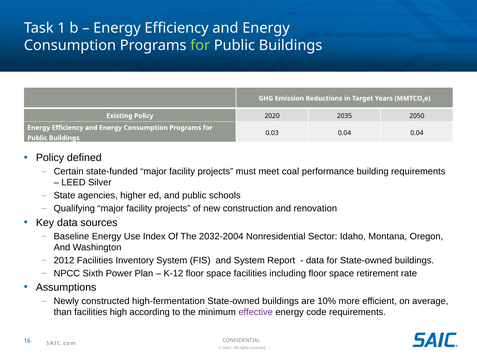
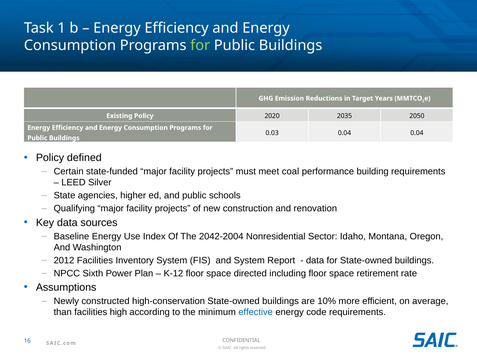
2032-2004: 2032-2004 -> 2042-2004
space facilities: facilities -> directed
high-fermentation: high-fermentation -> high-conservation
effective colour: purple -> blue
